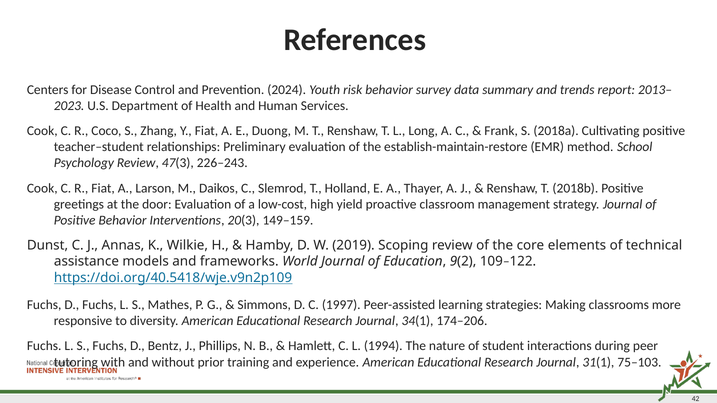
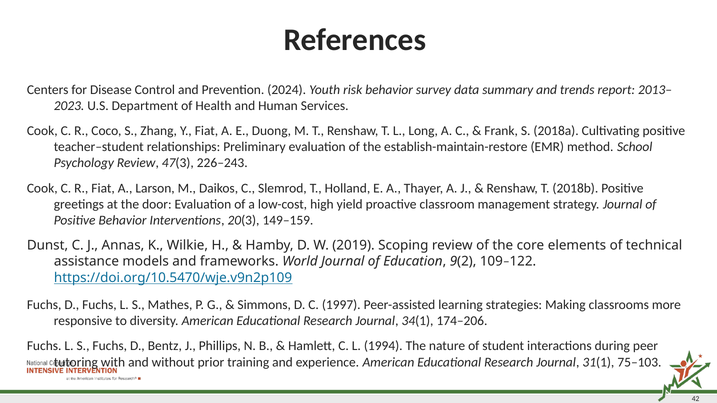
https://doi.org/40.5418/wje.v9n2p109: https://doi.org/40.5418/wje.v9n2p109 -> https://doi.org/10.5470/wje.v9n2p109
